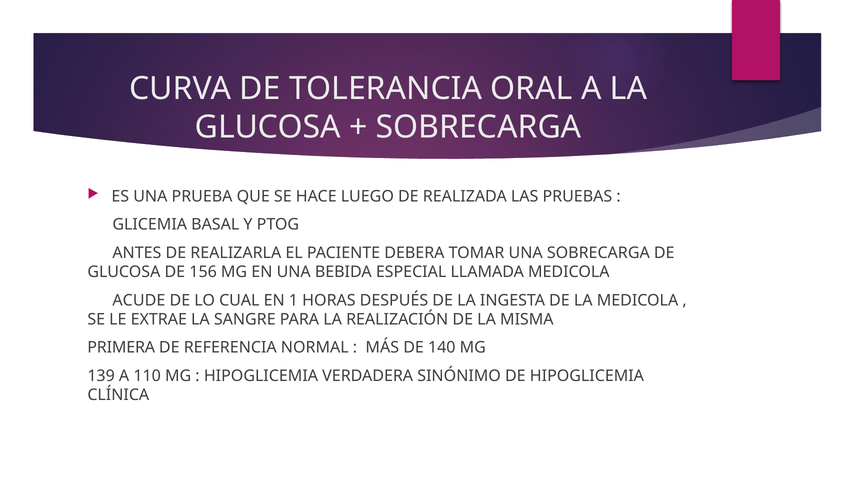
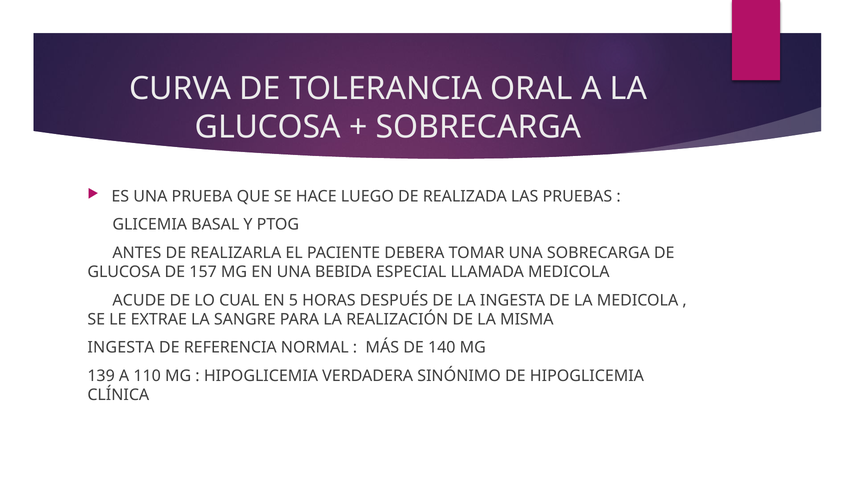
156: 156 -> 157
1: 1 -> 5
PRIMERA at (121, 348): PRIMERA -> INGESTA
